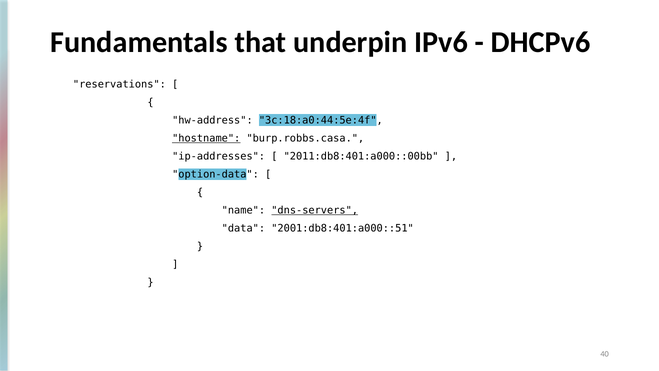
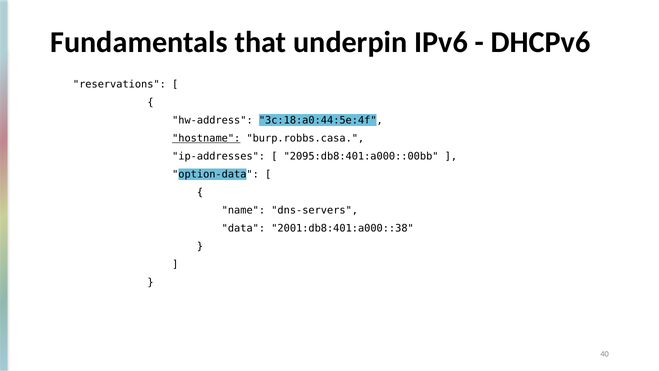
2011:db8:401:a000::00bb: 2011:db8:401:a000::00bb -> 2095:db8:401:a000::00bb
dns-servers underline: present -> none
2001:db8:401:a000::51: 2001:db8:401:a000::51 -> 2001:db8:401:a000::38
